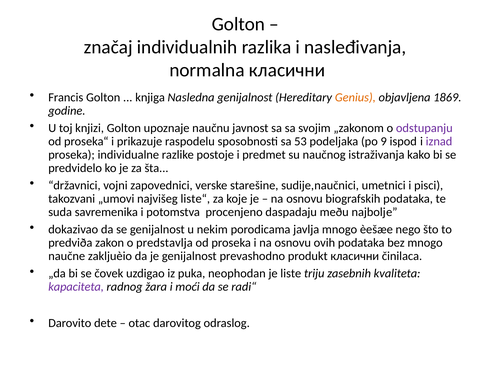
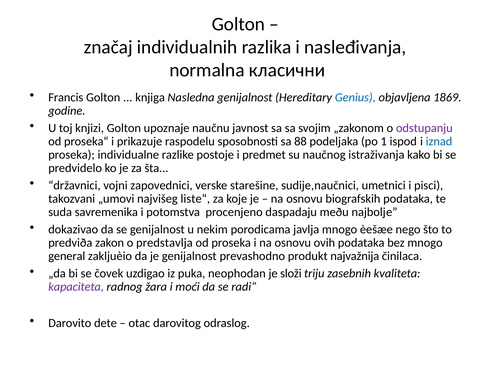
Genius colour: orange -> blue
53: 53 -> 88
9: 9 -> 1
iznad colour: purple -> blue
naučne: naučne -> general
produkt класични: класични -> najvažnija
liste: liste -> složi
